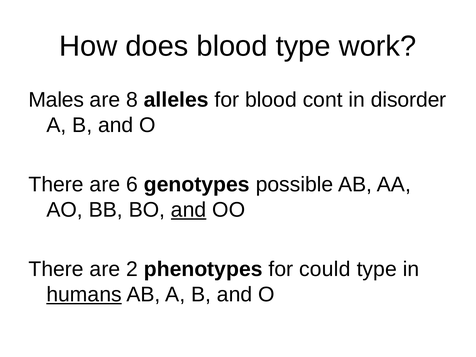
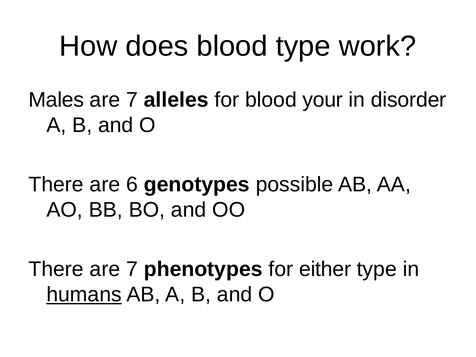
8 at (132, 100): 8 -> 7
cont: cont -> your
and at (189, 210) underline: present -> none
There are 2: 2 -> 7
could: could -> either
